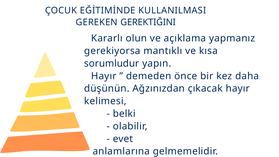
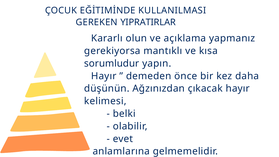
GEREKTIĞINI: GEREKTIĞINI -> YIPRATIRLAR
